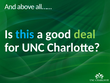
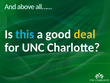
deal colour: light green -> yellow
